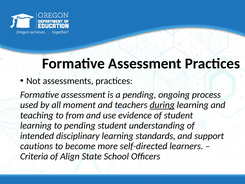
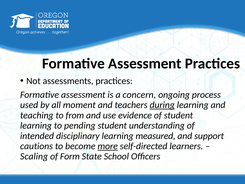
a pending: pending -> concern
standards: standards -> measured
more underline: none -> present
Criteria: Criteria -> Scaling
Align: Align -> Form
